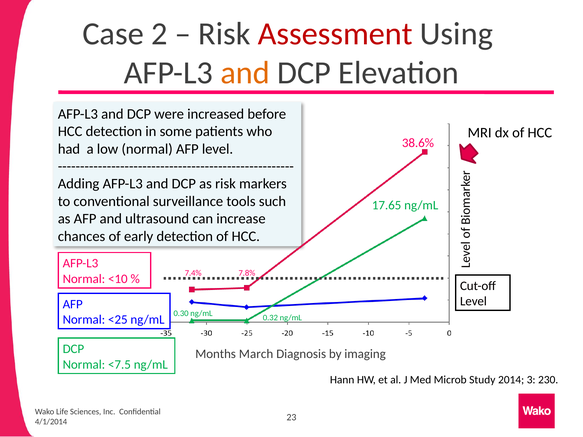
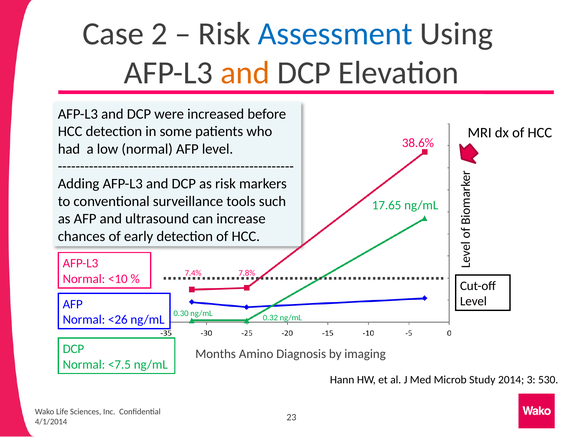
Assessment colour: red -> blue
<25: <25 -> <26
March: March -> Amino
230: 230 -> 530
